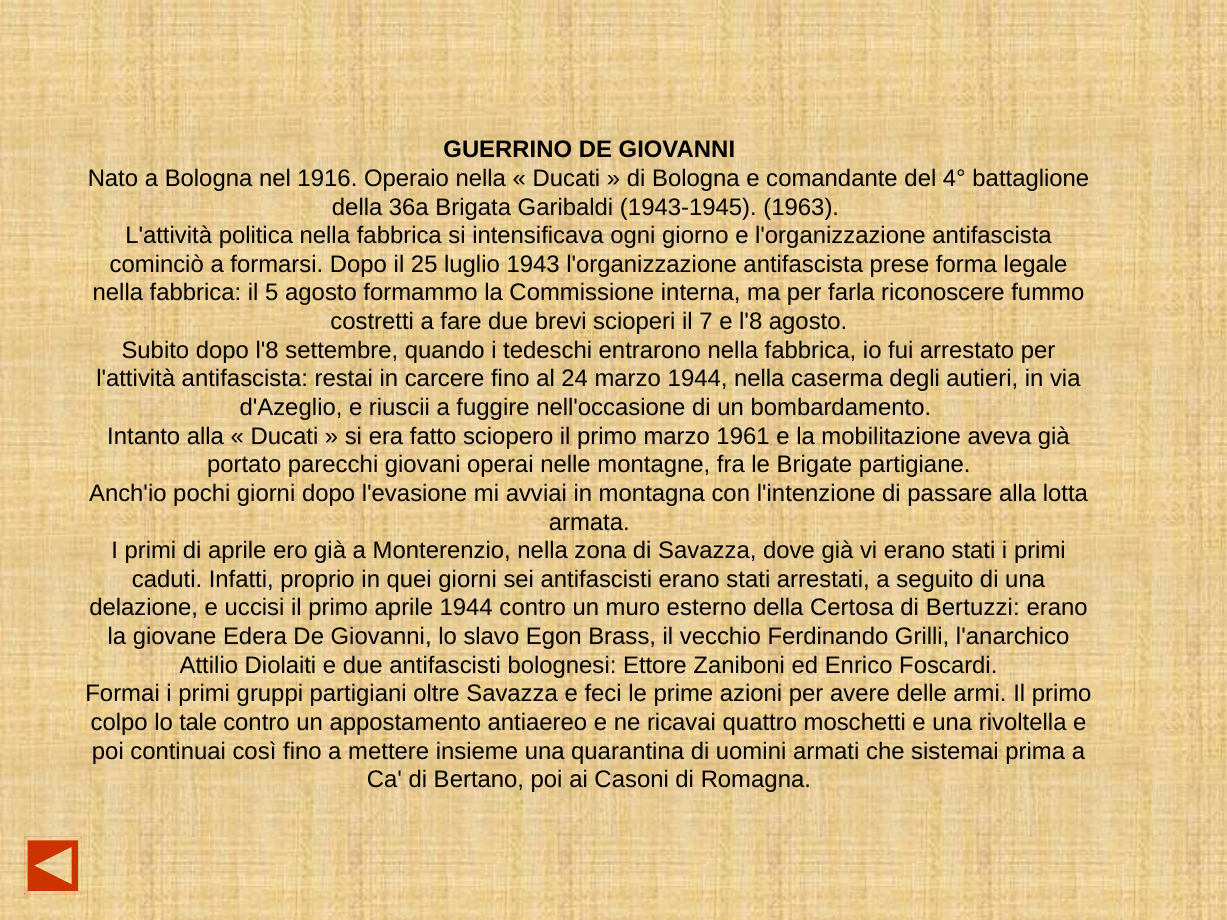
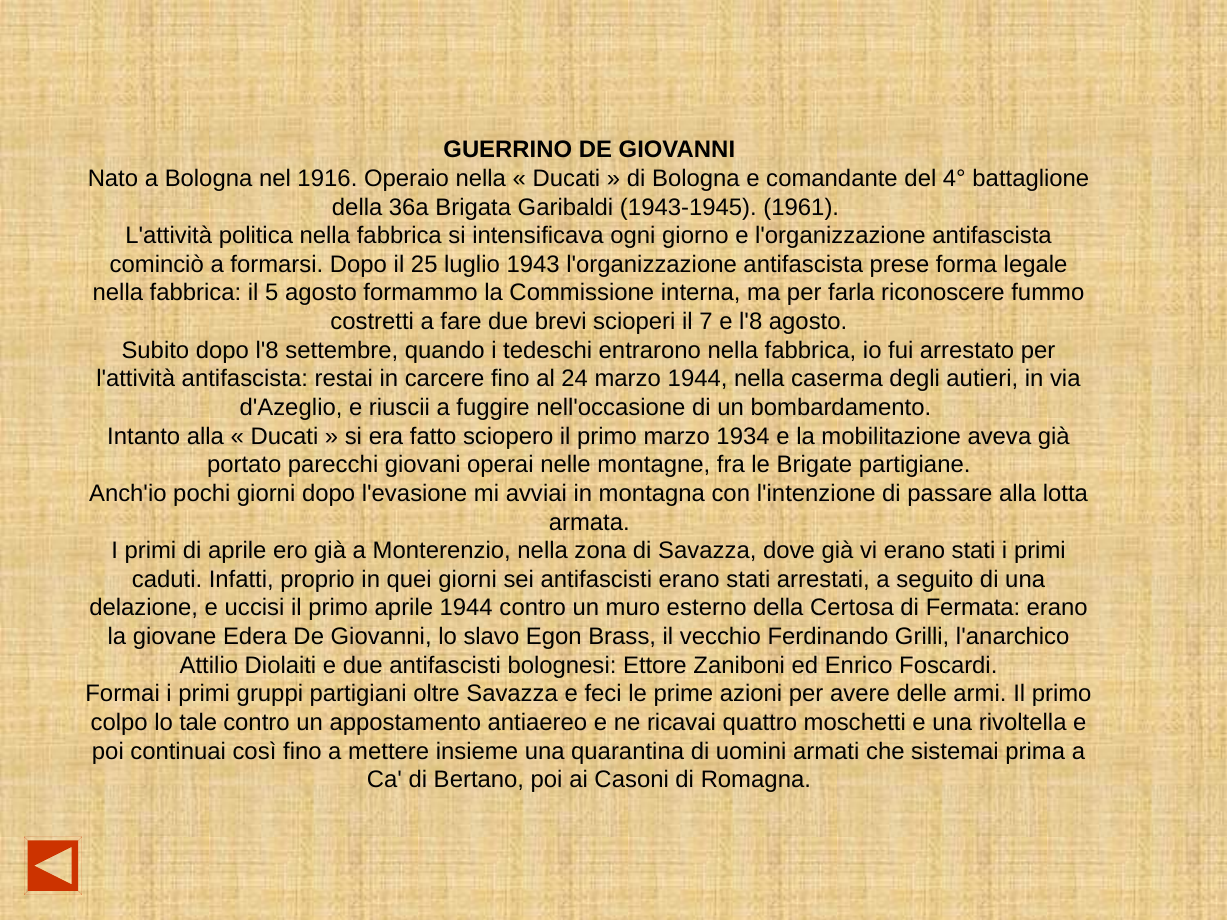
1963: 1963 -> 1961
1961: 1961 -> 1934
Bertuzzi: Bertuzzi -> Fermata
